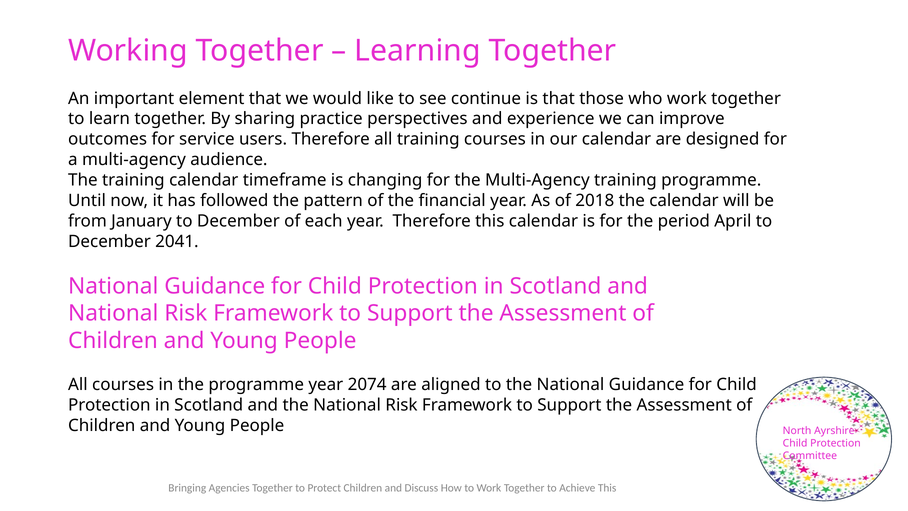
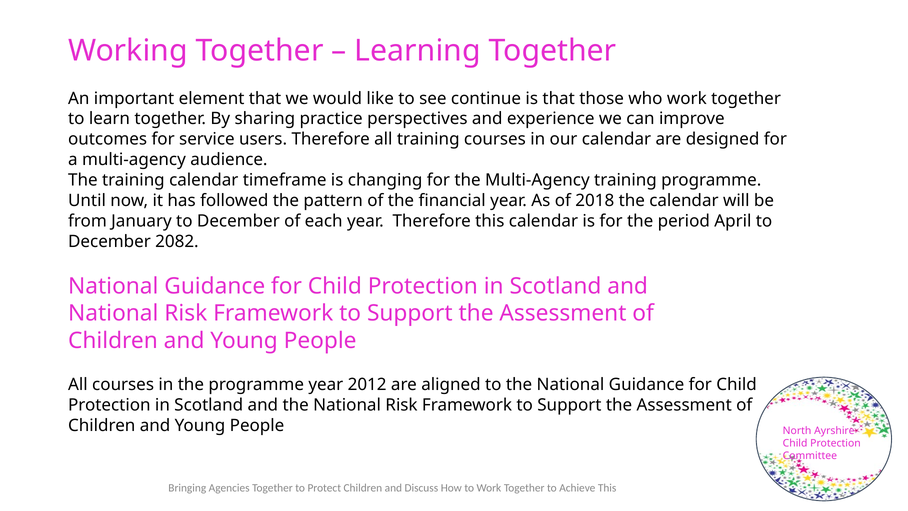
2041: 2041 -> 2082
2074: 2074 -> 2012
